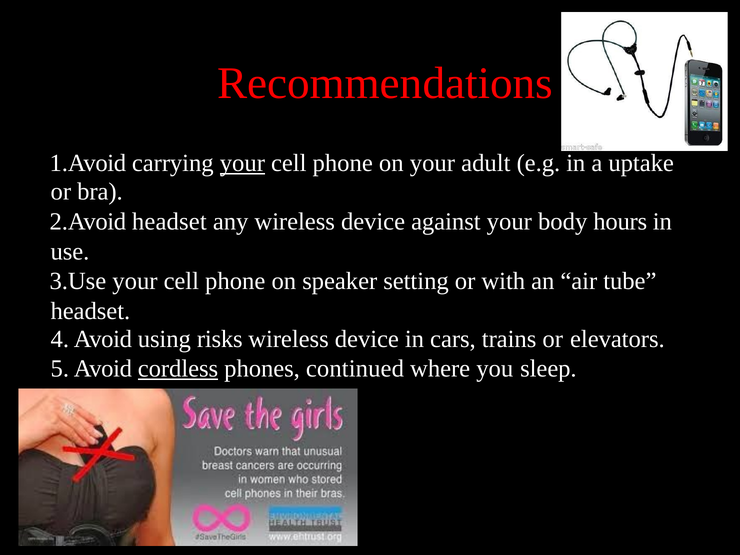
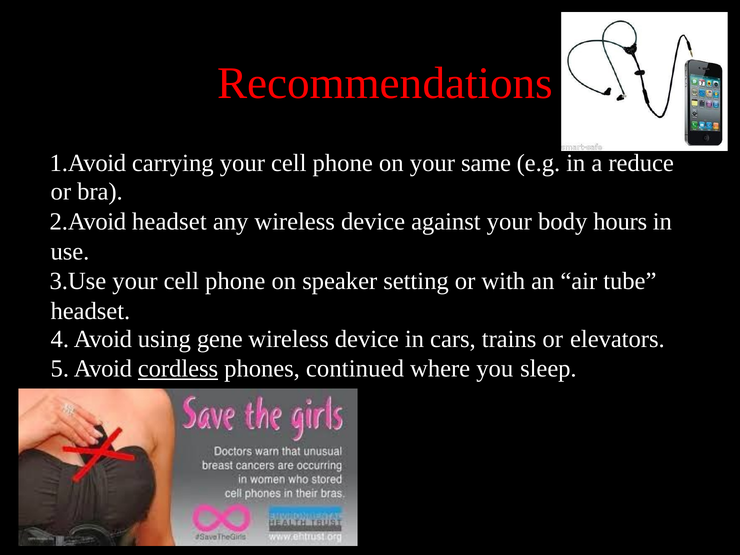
your at (242, 163) underline: present -> none
adult: adult -> same
uptake: uptake -> reduce
risks: risks -> gene
